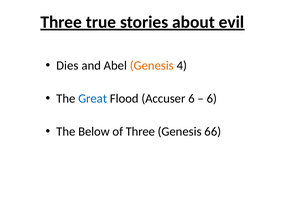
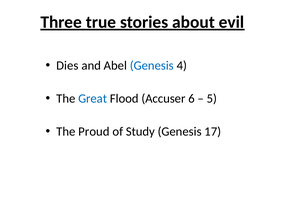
Genesis at (152, 65) colour: orange -> blue
6 at (212, 98): 6 -> 5
Below: Below -> Proud
of Three: Three -> Study
66: 66 -> 17
